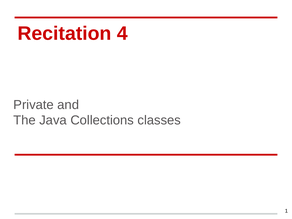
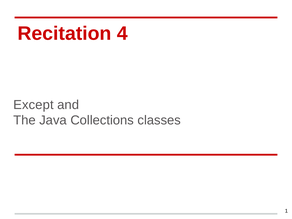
Private: Private -> Except
